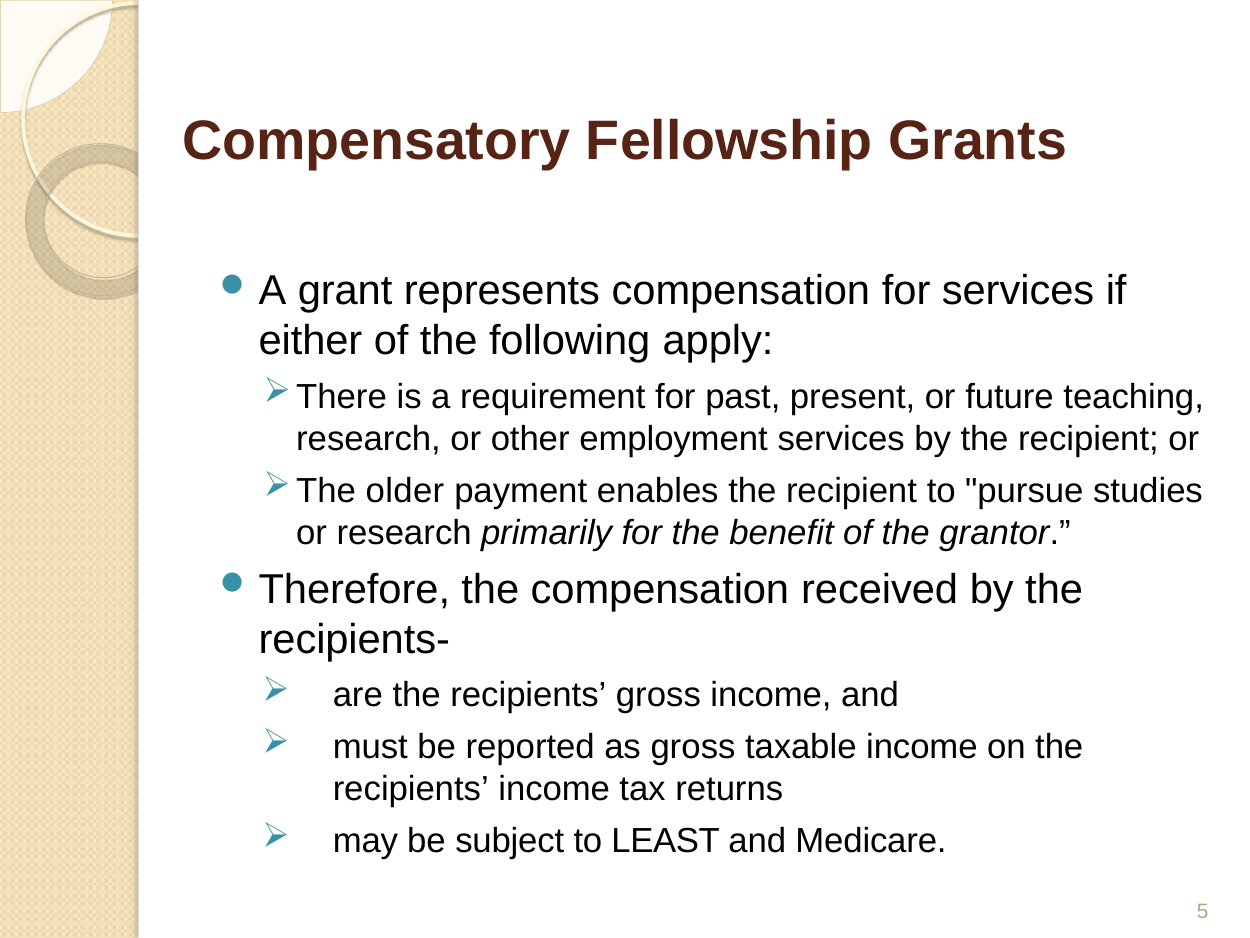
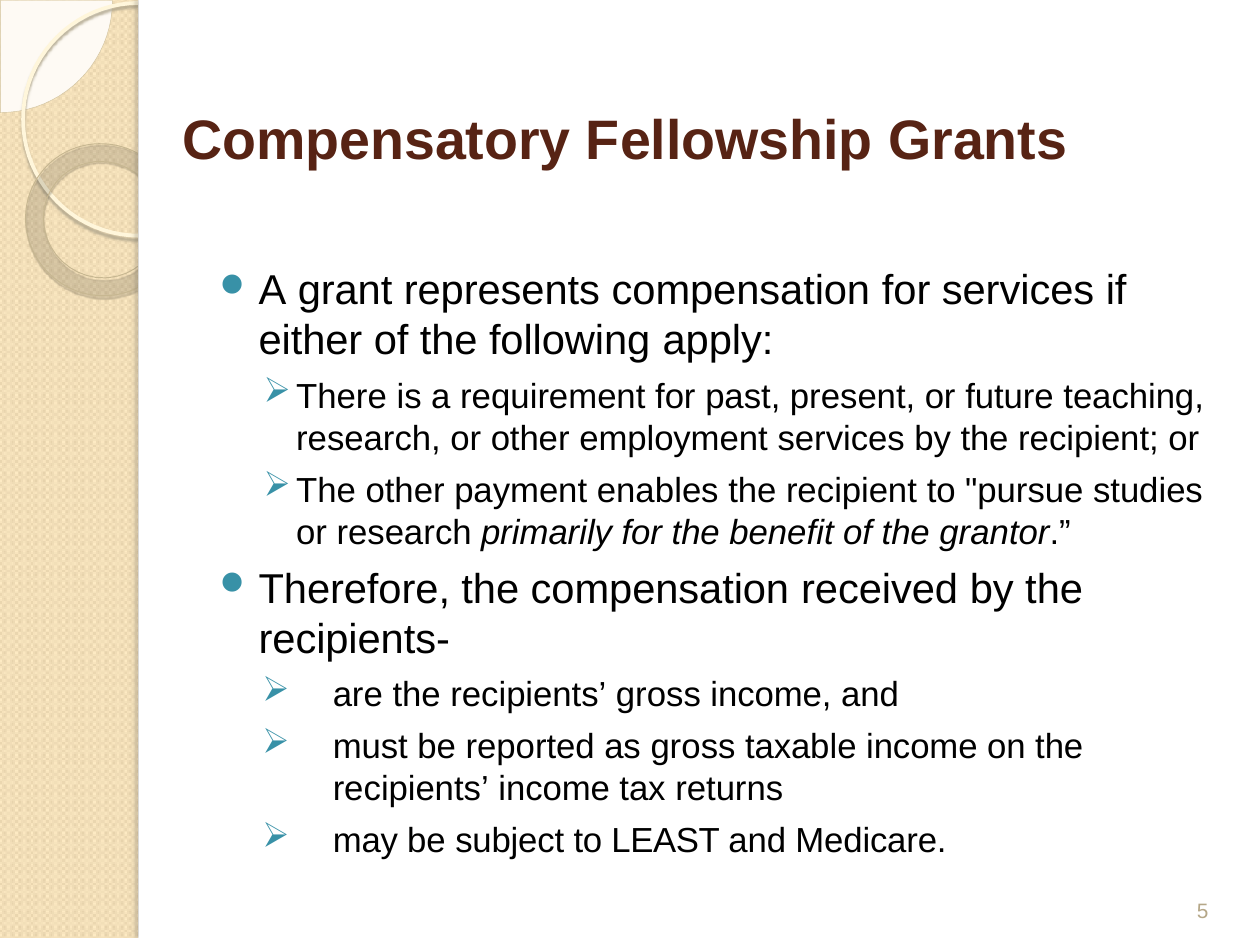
older at (405, 491): older -> other
